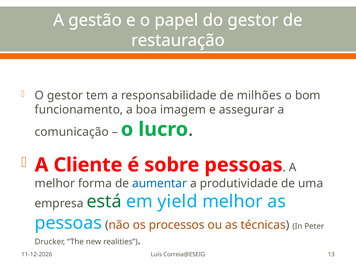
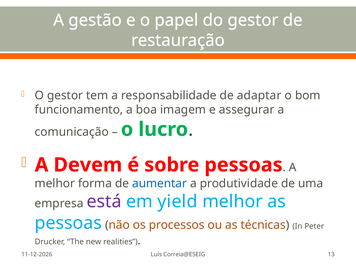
milhões: milhões -> adaptar
Cliente: Cliente -> Devem
está colour: green -> purple
